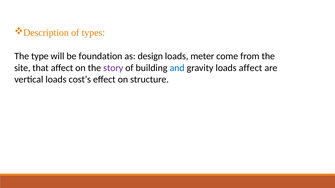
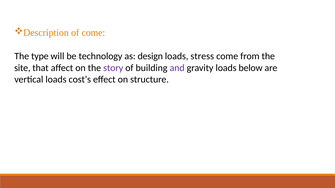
of types: types -> come
foundation: foundation -> technology
meter: meter -> stress
and colour: blue -> purple
loads affect: affect -> below
